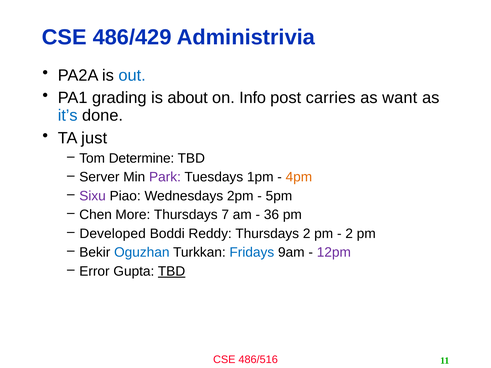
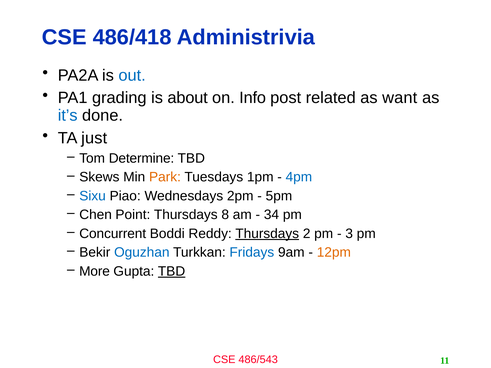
486/429: 486/429 -> 486/418
carries: carries -> related
Server: Server -> Skews
Park colour: purple -> orange
4pm colour: orange -> blue
Sixu colour: purple -> blue
More: More -> Point
7: 7 -> 8
36: 36 -> 34
Developed: Developed -> Concurrent
Thursdays at (267, 234) underline: none -> present
2 at (349, 234): 2 -> 3
12pm colour: purple -> orange
Error: Error -> More
486/516: 486/516 -> 486/543
